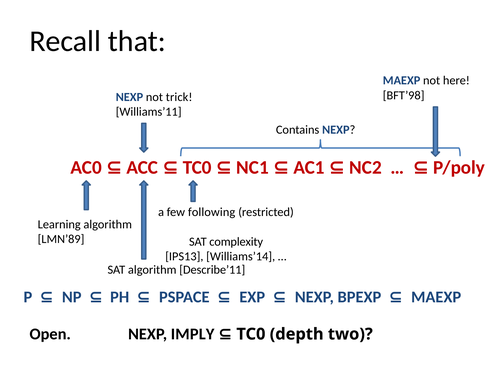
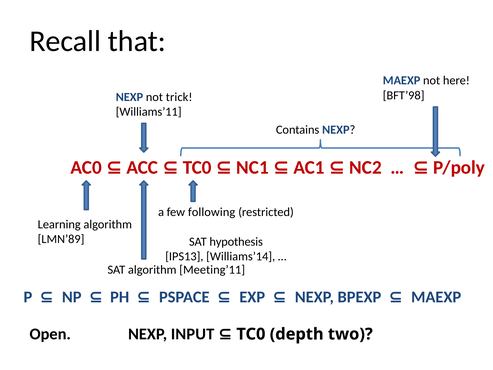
complexity: complexity -> hypothesis
Describe’11: Describe’11 -> Meeting’11
IMPLY: IMPLY -> INPUT
